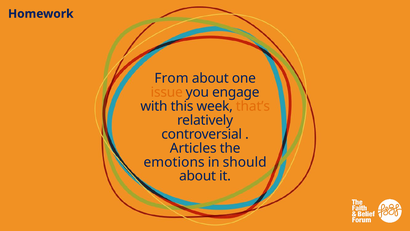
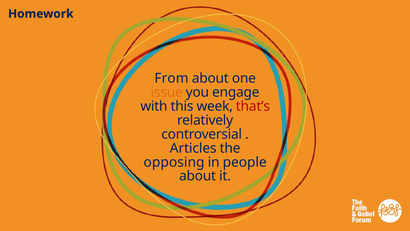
that’s colour: orange -> red
emotions: emotions -> opposing
should: should -> people
